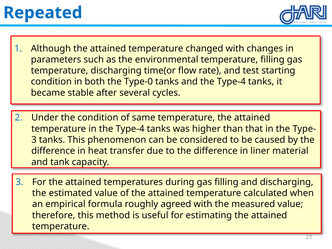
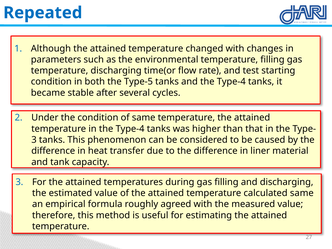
Type-0: Type-0 -> Type-5
calculated when: when -> same
